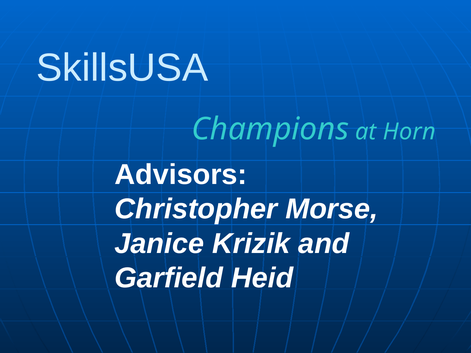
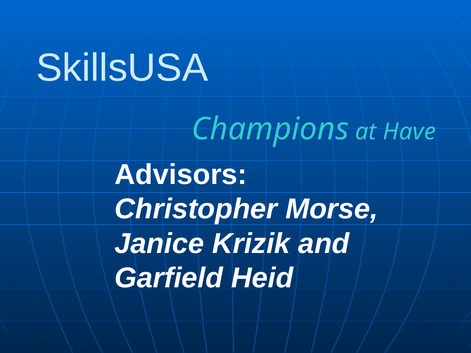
Horn: Horn -> Have
